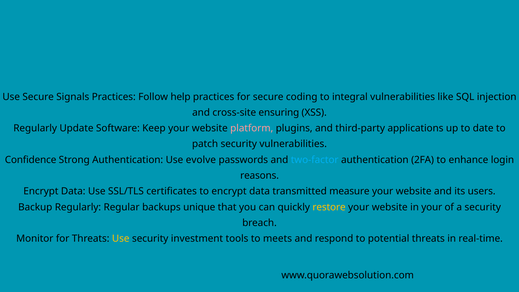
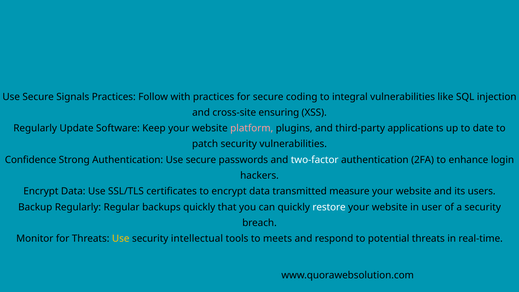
help: help -> with
Authentication Use evolve: evolve -> secure
two-factor colour: light blue -> white
reasons: reasons -> hackers
backups unique: unique -> quickly
restore colour: yellow -> white
in your: your -> user
investment: investment -> intellectual
